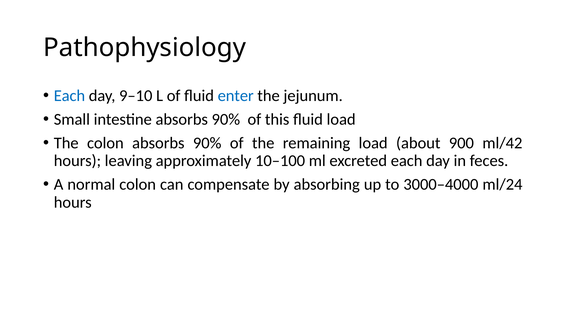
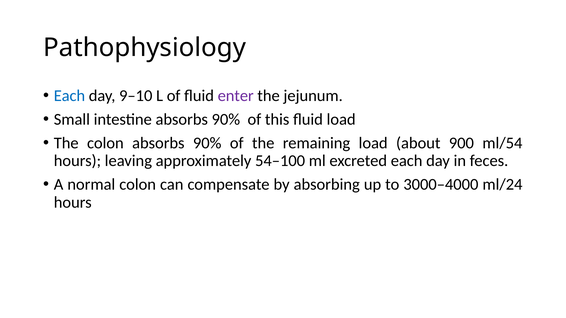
enter colour: blue -> purple
ml/42: ml/42 -> ml/54
10–100: 10–100 -> 54–100
